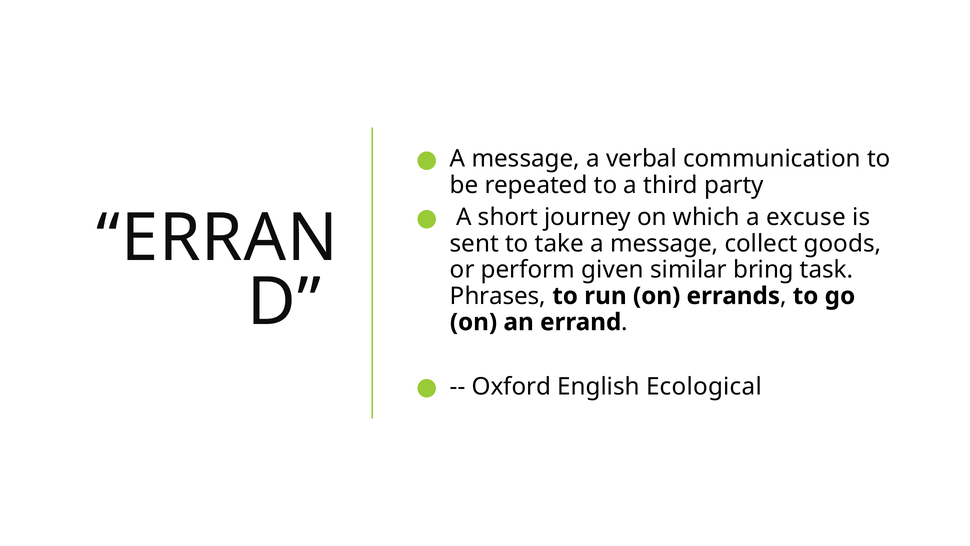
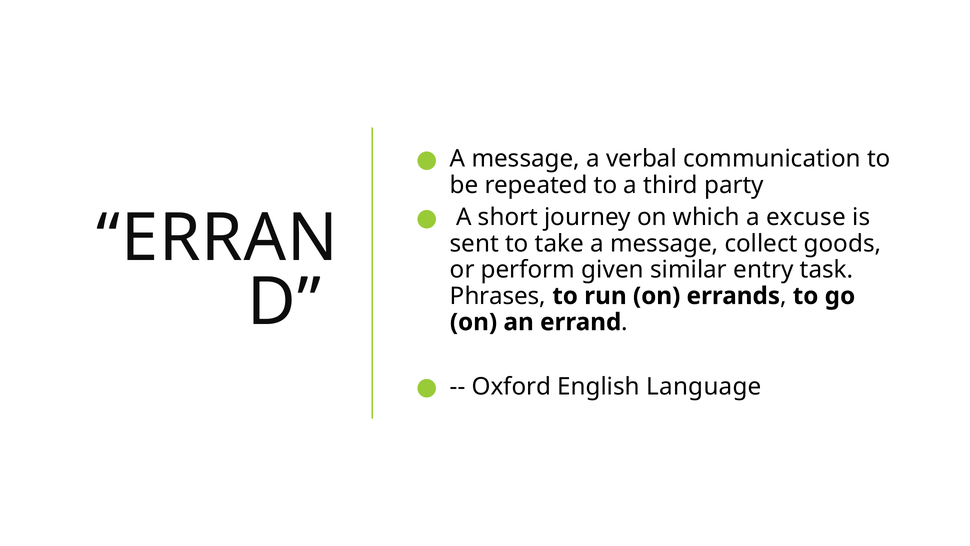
bring: bring -> entry
Ecological: Ecological -> Language
